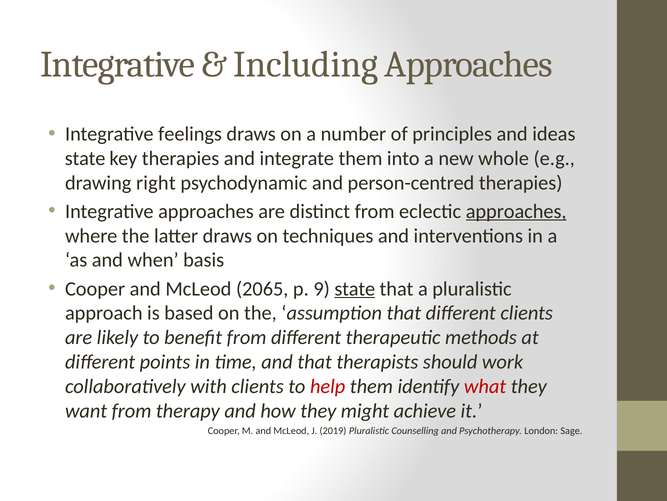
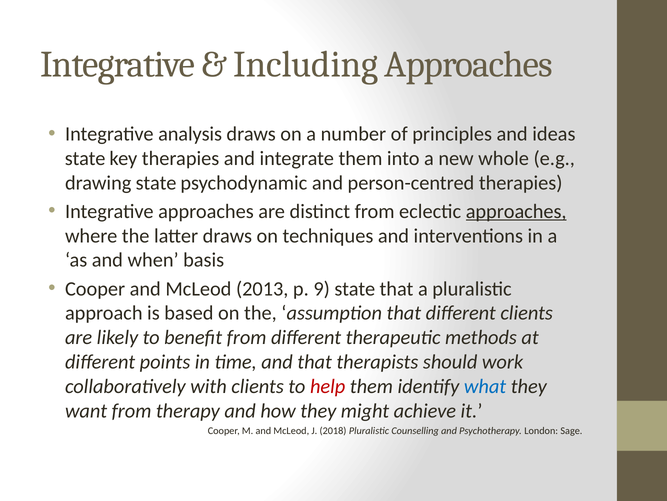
feelings: feelings -> analysis
drawing right: right -> state
2065: 2065 -> 2013
state at (355, 288) underline: present -> none
what colour: red -> blue
2019: 2019 -> 2018
